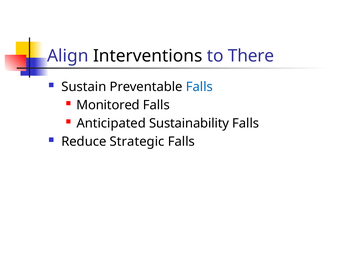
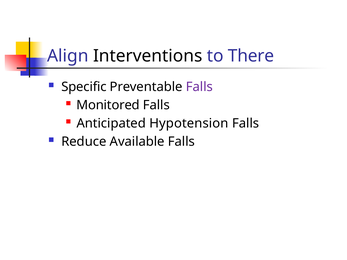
Sustain: Sustain -> Specific
Falls at (199, 87) colour: blue -> purple
Sustainability: Sustainability -> Hypotension
Strategic: Strategic -> Available
